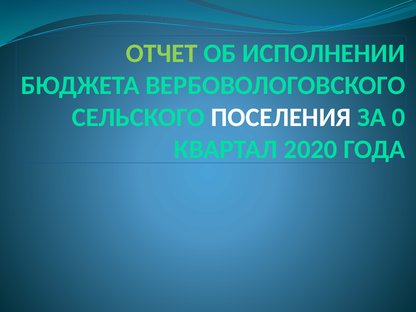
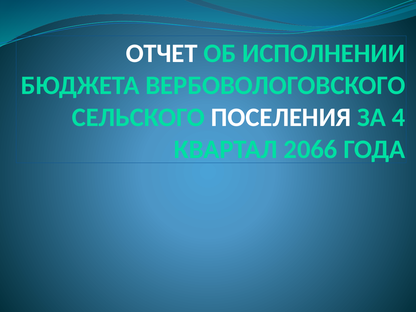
ОТЧЕТ colour: light green -> white
0: 0 -> 4
2020: 2020 -> 2066
